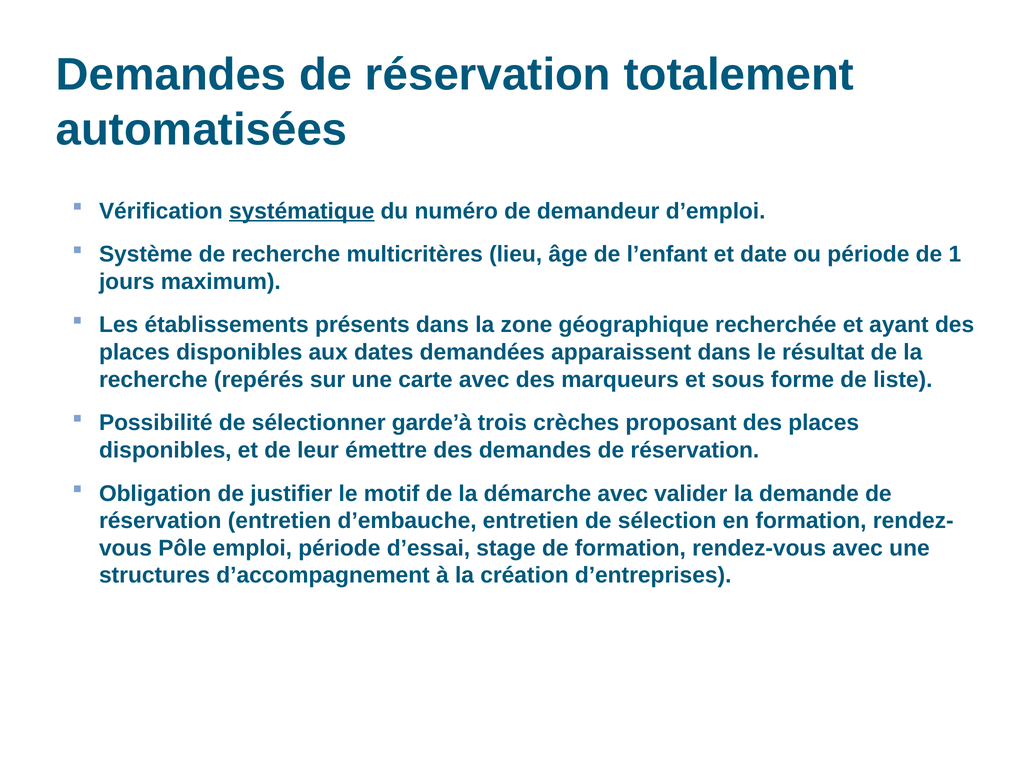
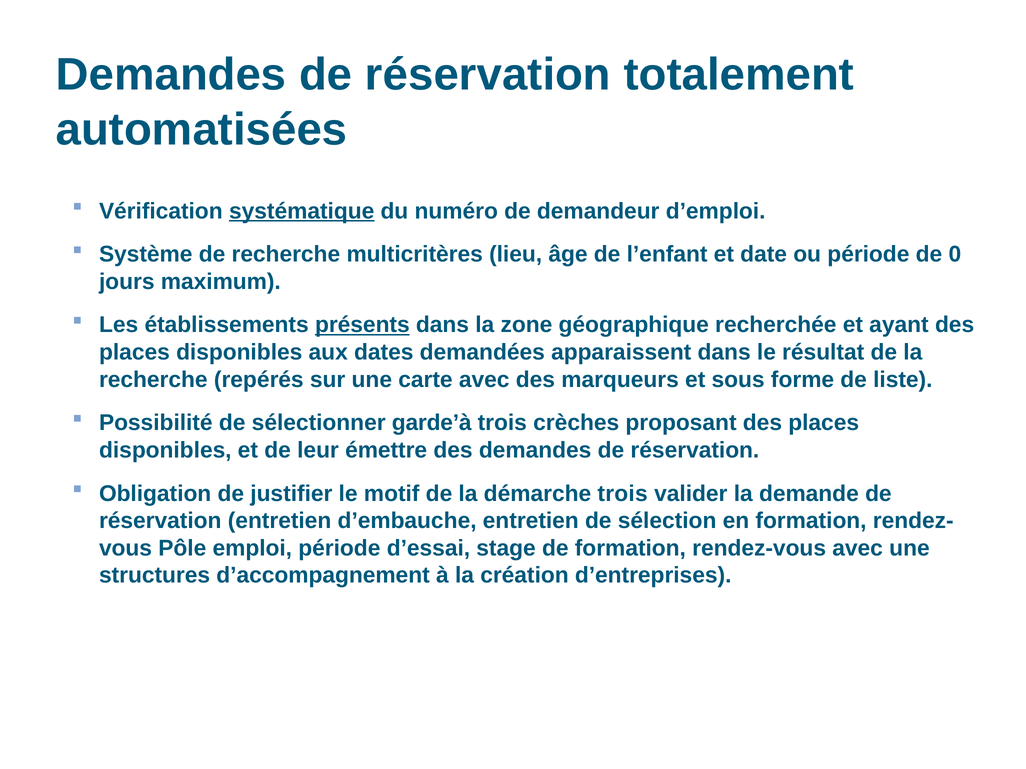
1: 1 -> 0
présents underline: none -> present
démarche avec: avec -> trois
